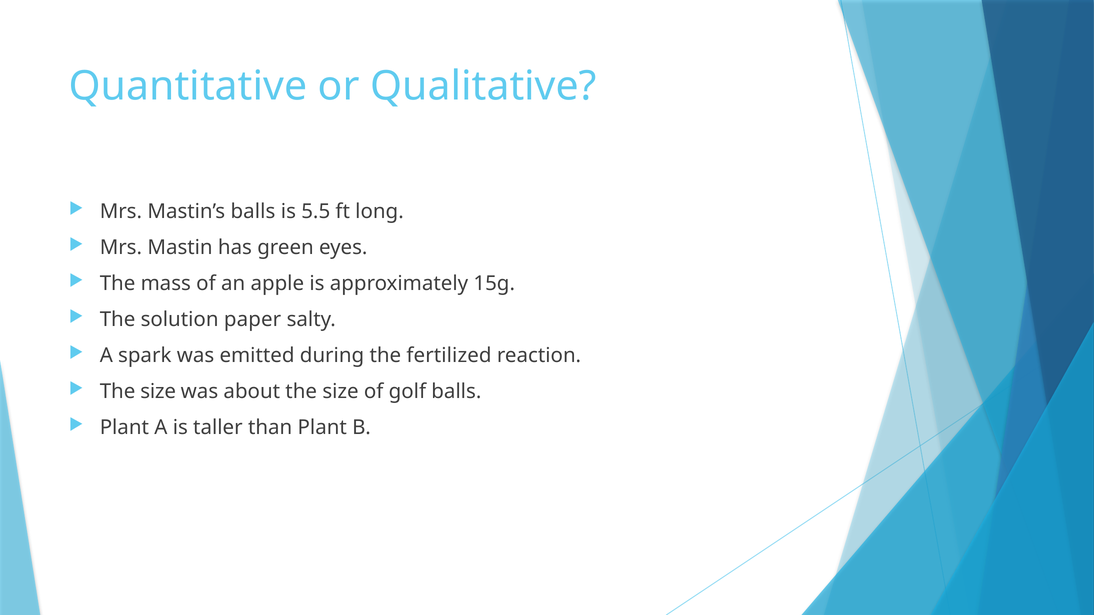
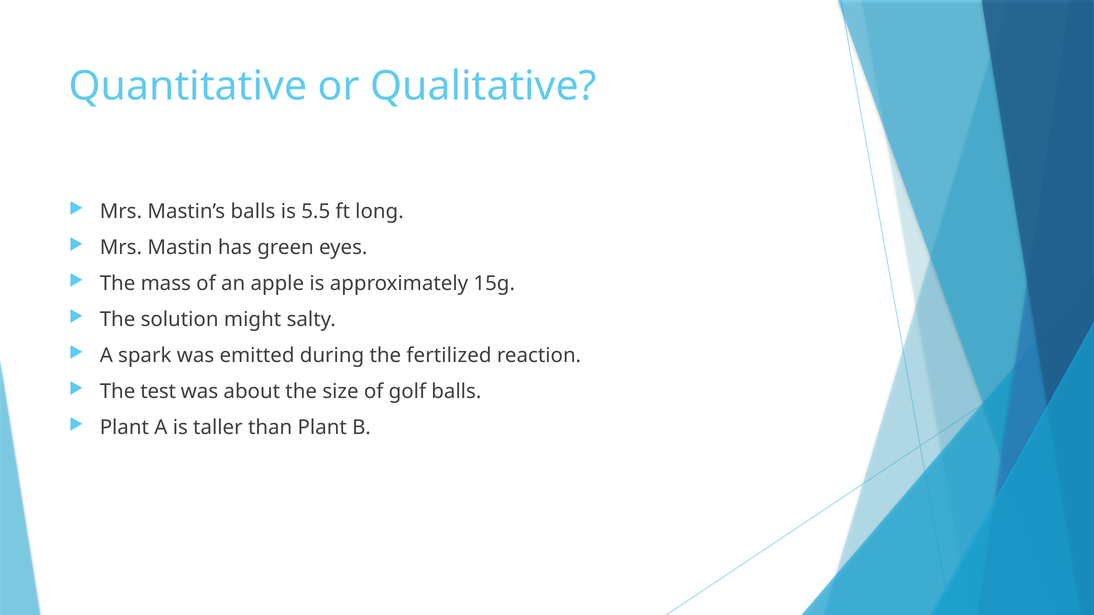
paper: paper -> might
size at (158, 392): size -> test
